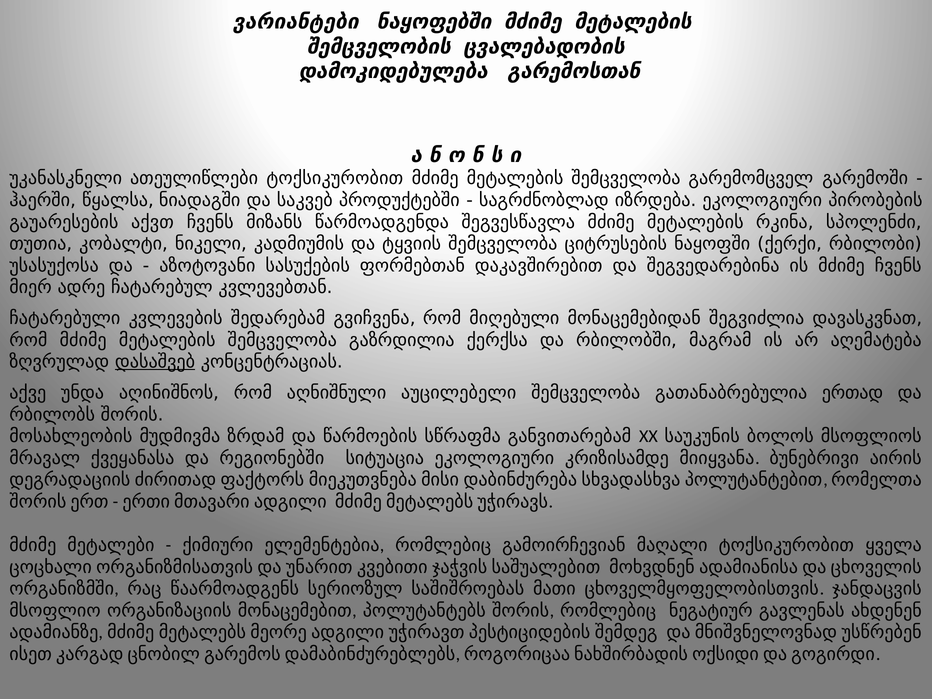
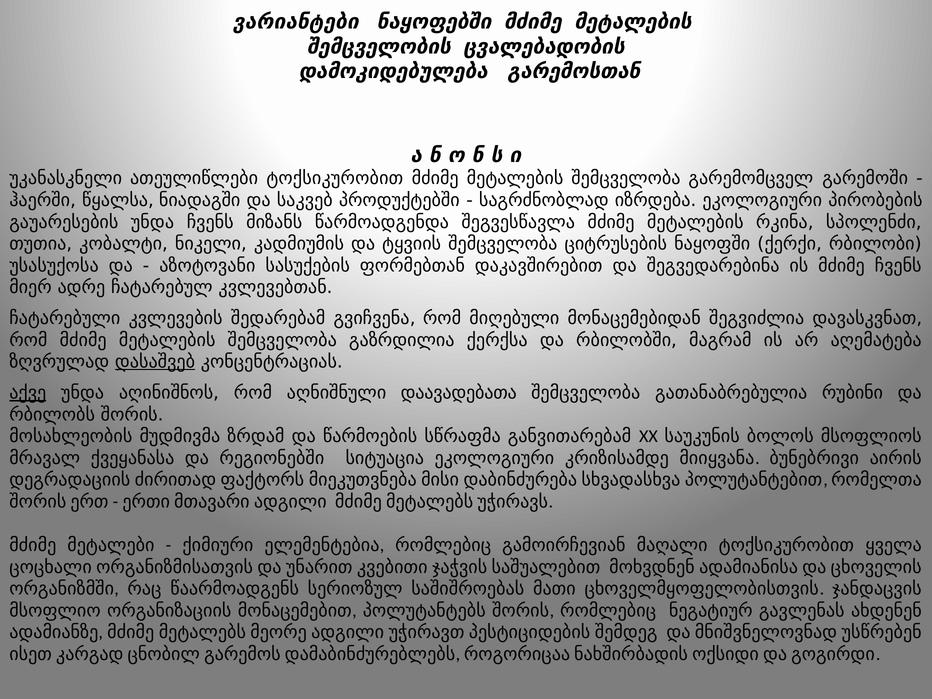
გაუარესების აქვთ: აქვთ -> უნდა
აქვე underline: none -> present
აუცილებელი: აუცილებელი -> დაავადებათა
ერთად: ერთად -> რუბინი
